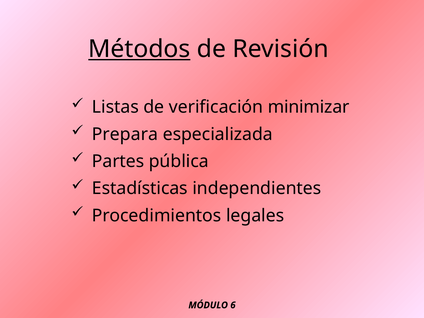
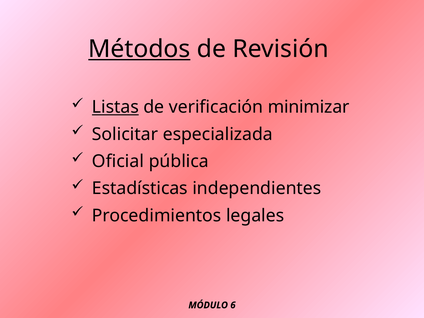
Listas underline: none -> present
Prepara: Prepara -> Solicitar
Partes: Partes -> Oficial
